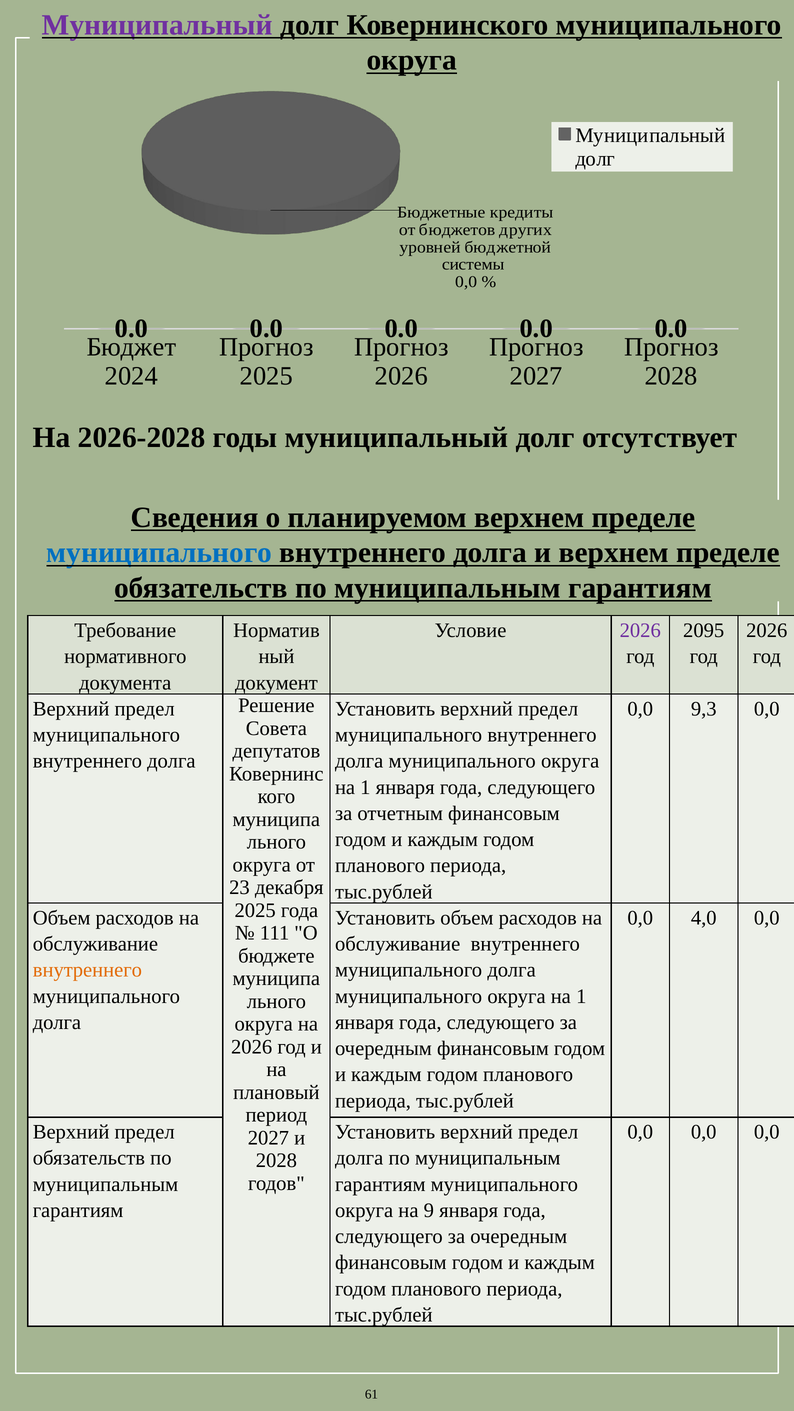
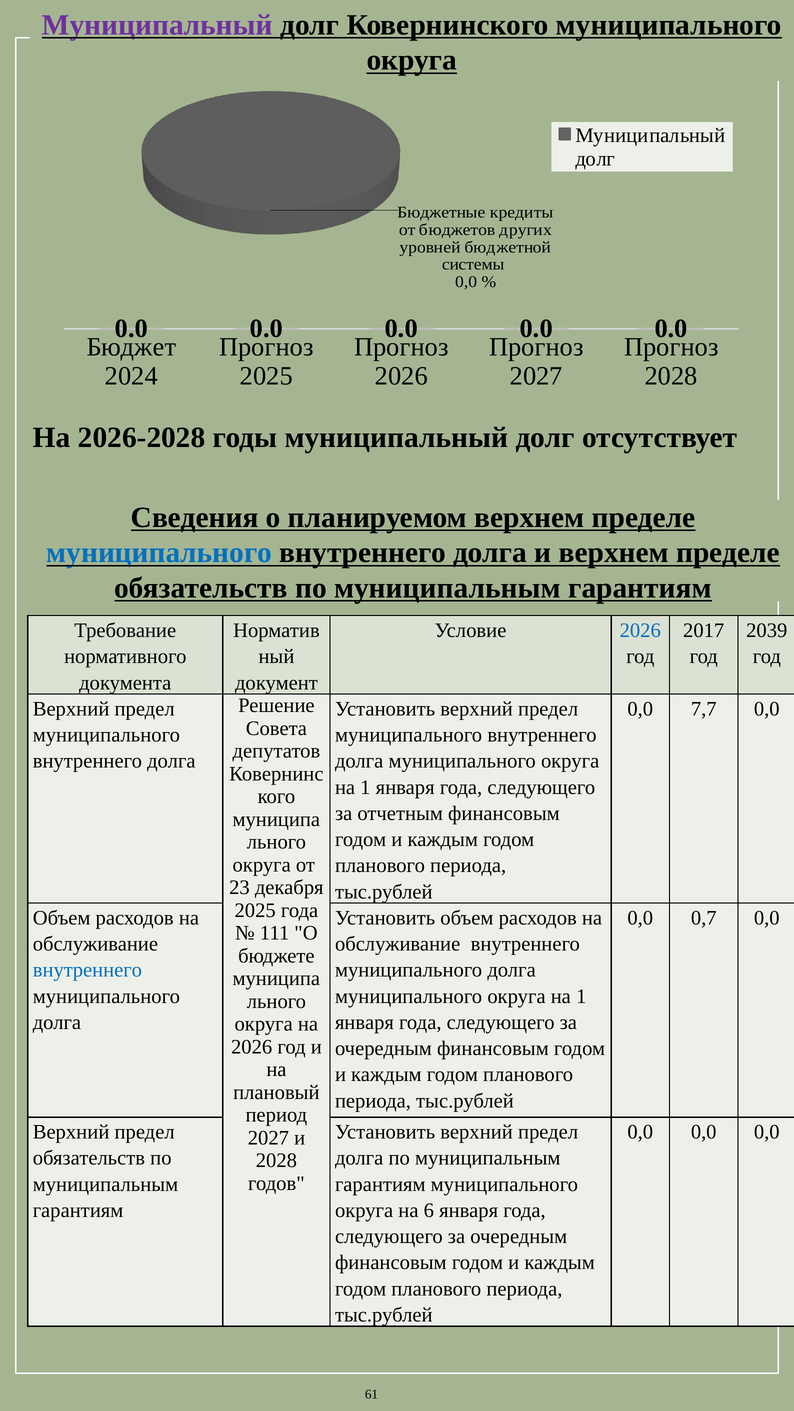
2026 at (640, 631) colour: purple -> blue
2095: 2095 -> 2017
2026 at (767, 631): 2026 -> 2039
9,3: 9,3 -> 7,7
4,0: 4,0 -> 0,7
внутреннего at (87, 971) colour: orange -> blue
9: 9 -> 6
